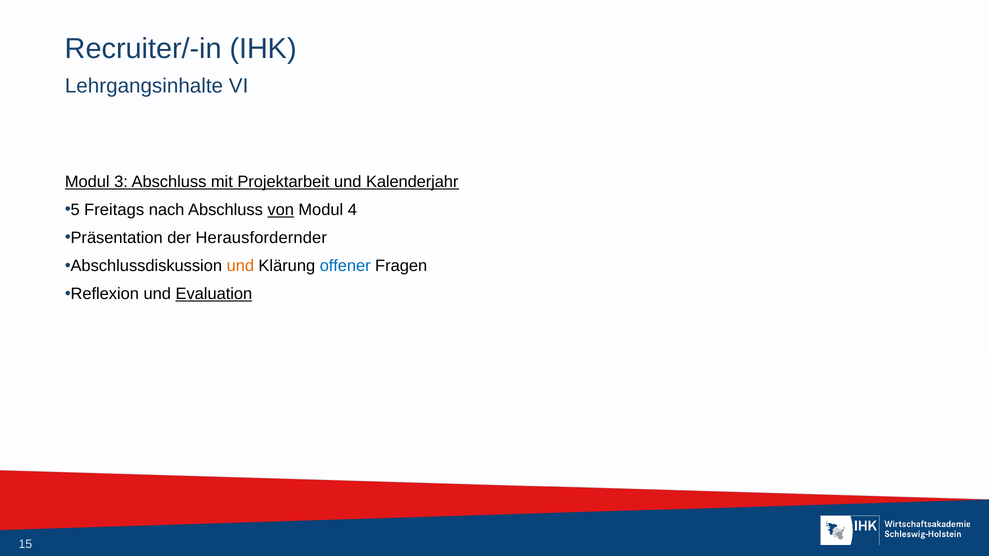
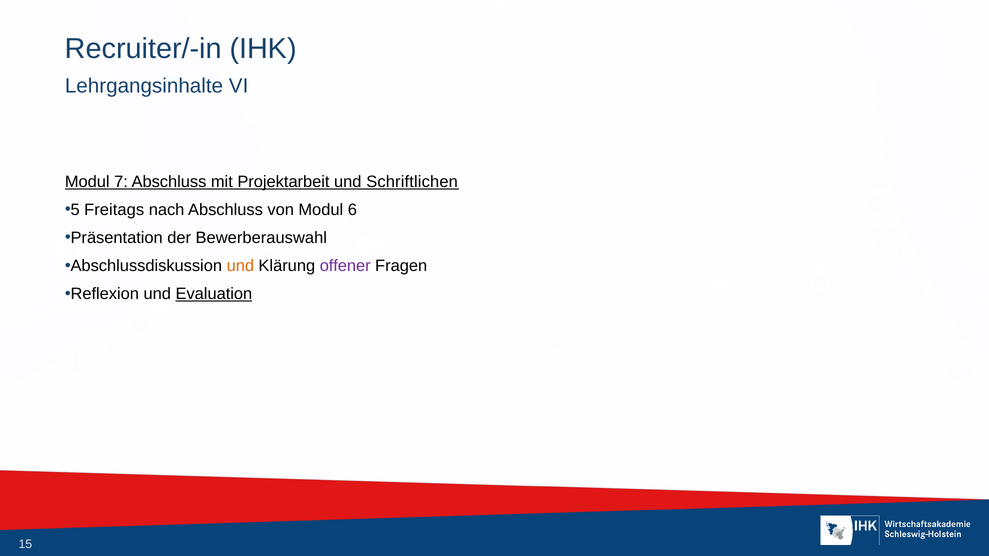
3: 3 -> 7
Kalenderjahr: Kalenderjahr -> Schriftlichen
von underline: present -> none
4: 4 -> 6
Herausfordernder: Herausfordernder -> Bewerberauswahl
offener colour: blue -> purple
